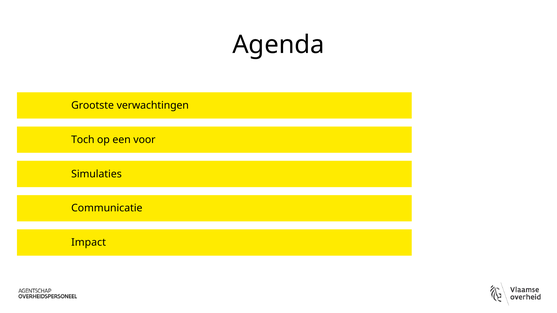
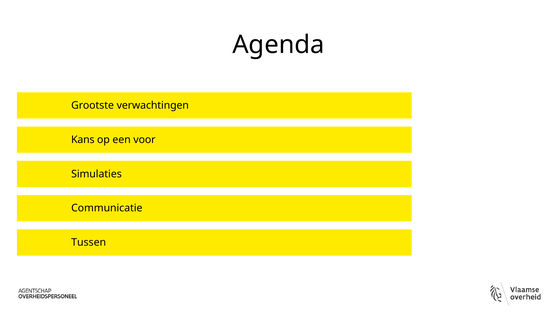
Toch: Toch -> Kans
Impact: Impact -> Tussen
